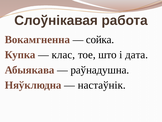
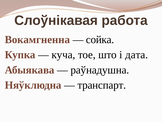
клас: клас -> куча
настаўнік: настаўнік -> транспарт
